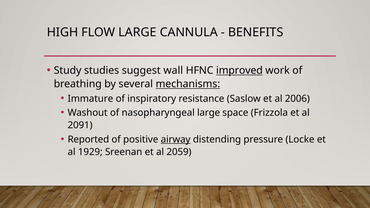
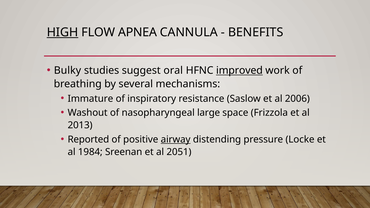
HIGH underline: none -> present
FLOW LARGE: LARGE -> APNEA
Study: Study -> Bulky
wall: wall -> oral
mechanisms underline: present -> none
2091: 2091 -> 2013
1929: 1929 -> 1984
2059: 2059 -> 2051
